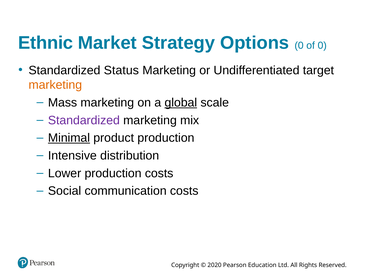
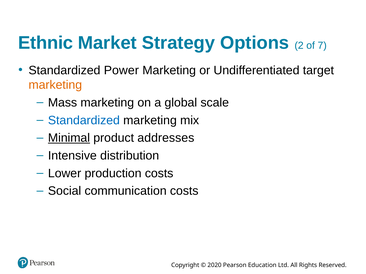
Options 0: 0 -> 2
of 0: 0 -> 7
Status: Status -> Power
global underline: present -> none
Standardized at (84, 120) colour: purple -> blue
product production: production -> addresses
